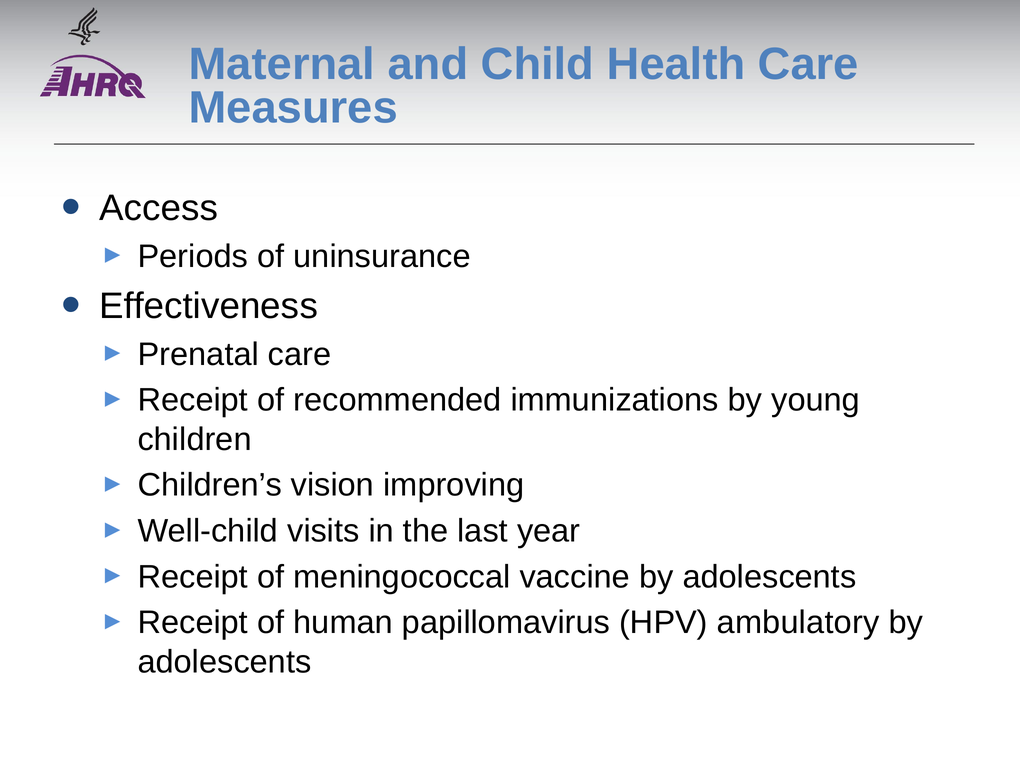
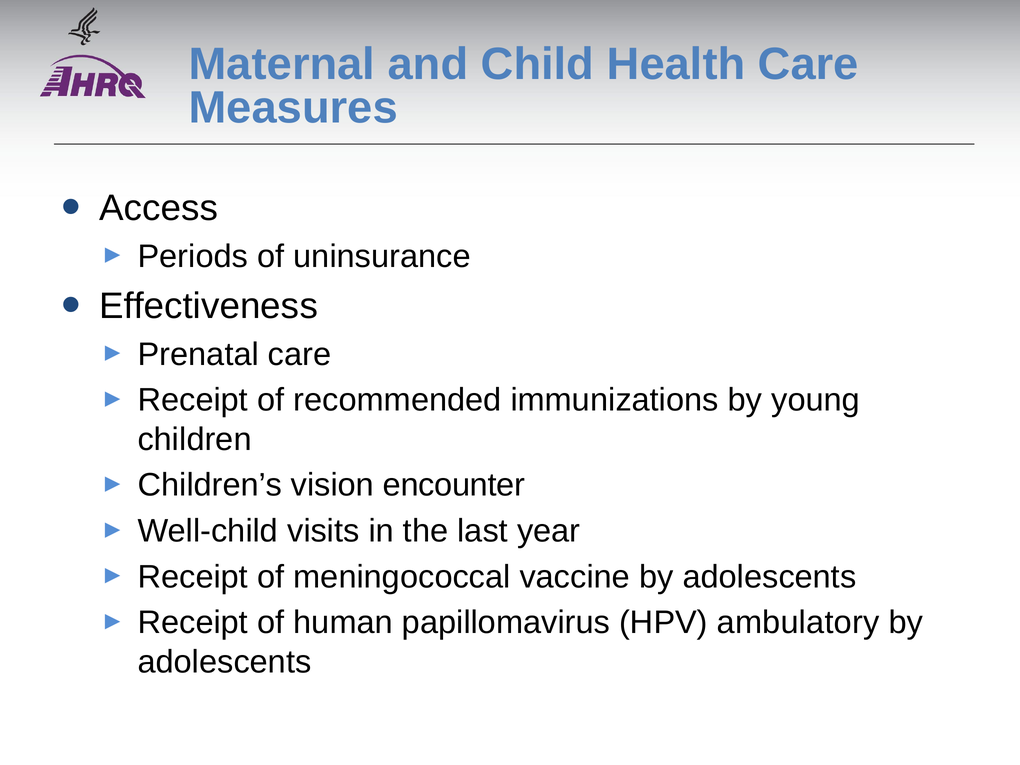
improving: improving -> encounter
